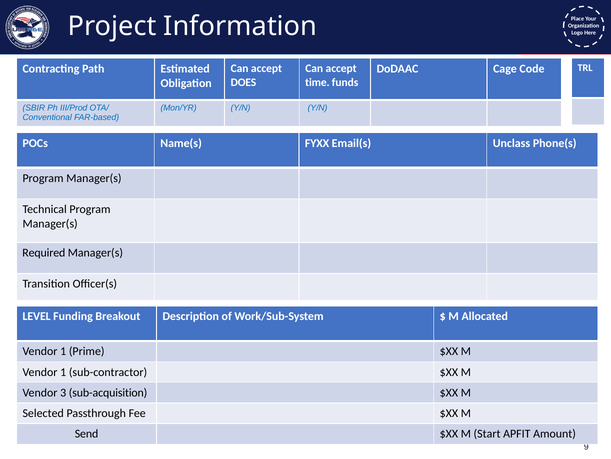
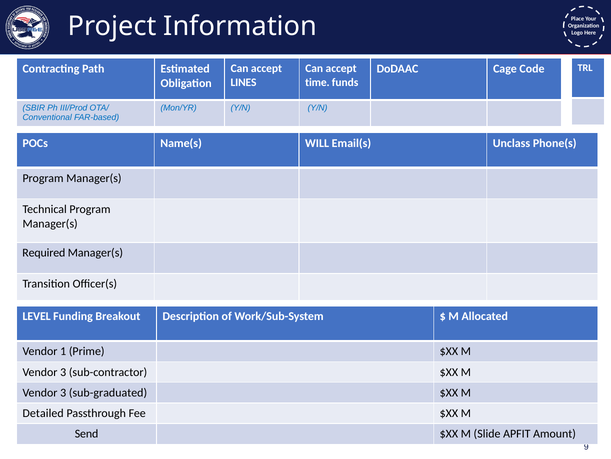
DOES: DOES -> LINES
FYXX: FYXX -> WILL
1 at (63, 372): 1 -> 3
sub-acquisition: sub-acquisition -> sub-graduated
Selected: Selected -> Detailed
Start: Start -> Slide
